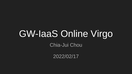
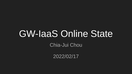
Virgo: Virgo -> State
